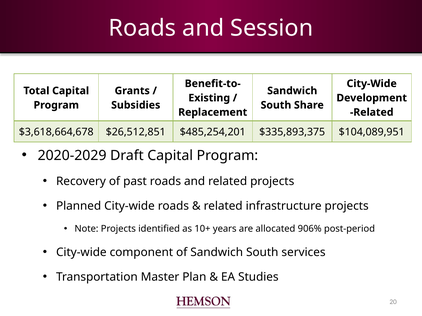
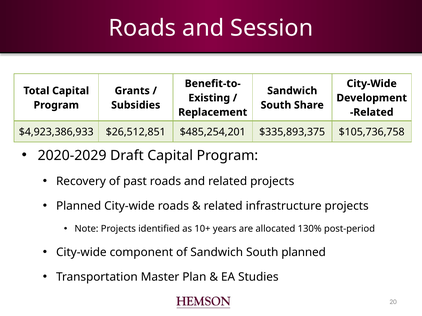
$3,618,664,678: $3,618,664,678 -> $4,923,386,933
$104,089,951: $104,089,951 -> $105,736,758
906%: 906% -> 130%
South services: services -> planned
